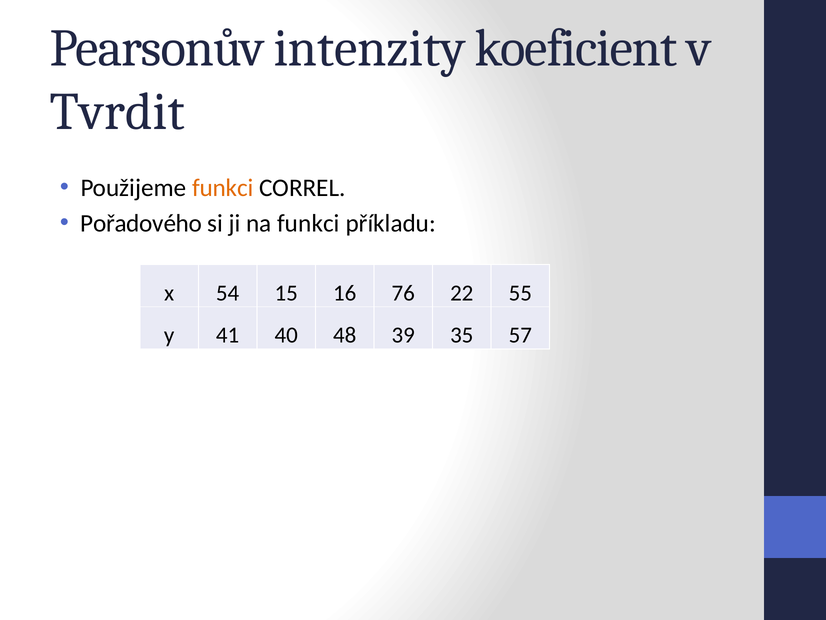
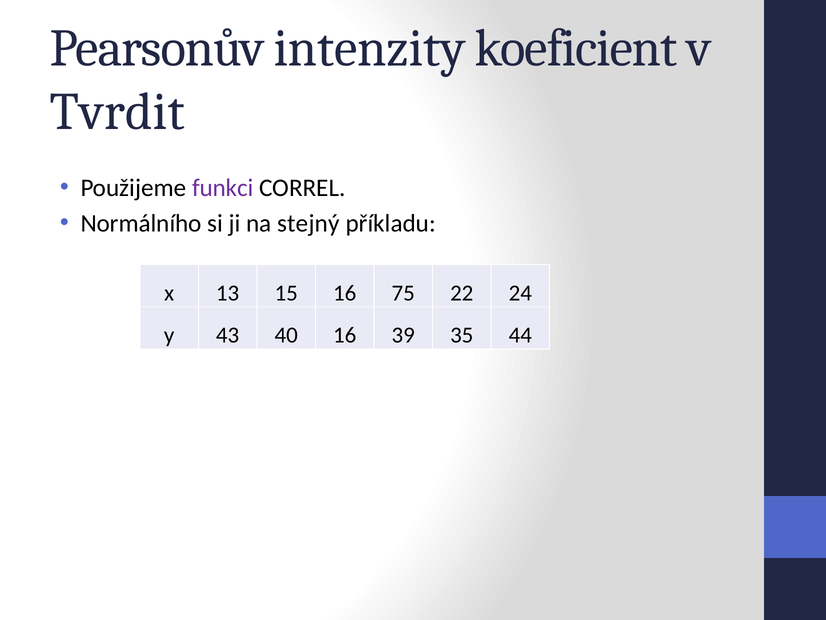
funkci at (223, 188) colour: orange -> purple
Pořadového: Pořadového -> Normálního
na funkci: funkci -> stejný
54: 54 -> 13
76: 76 -> 75
55: 55 -> 24
41: 41 -> 43
40 48: 48 -> 16
57: 57 -> 44
